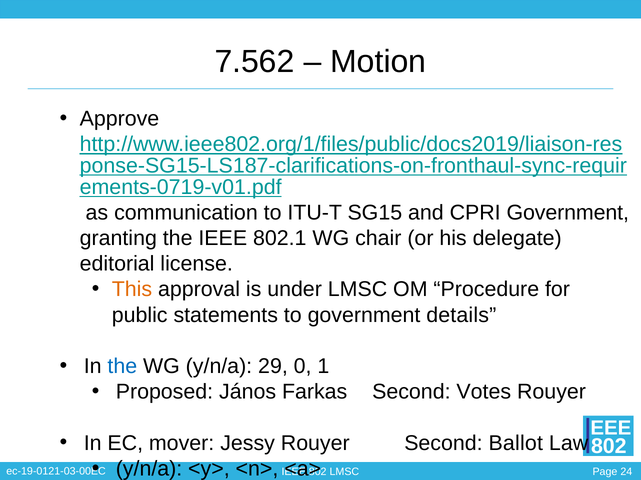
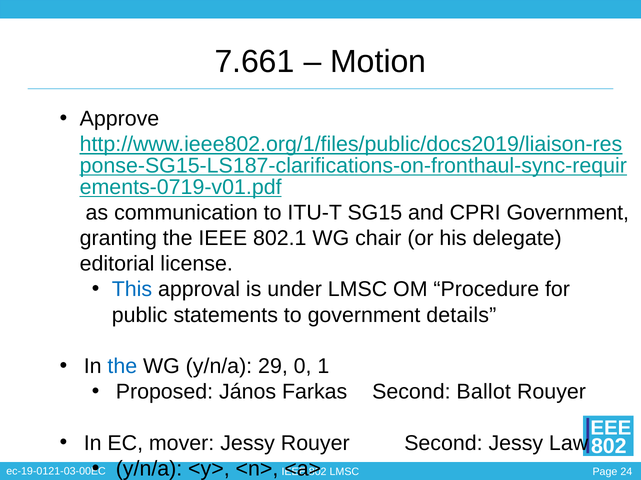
7.562: 7.562 -> 7.661
This colour: orange -> blue
Votes: Votes -> Ballot
Second Ballot: Ballot -> Jessy
